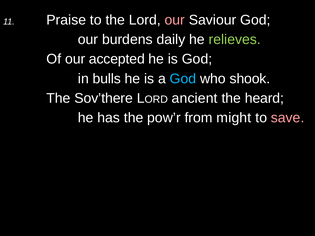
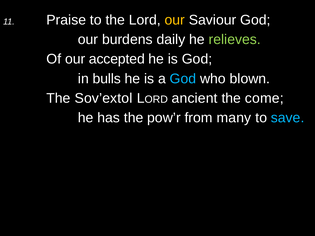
our at (175, 20) colour: pink -> yellow
shook: shook -> blown
Sov’there: Sov’there -> Sov’extol
heard: heard -> come
might: might -> many
save colour: pink -> light blue
